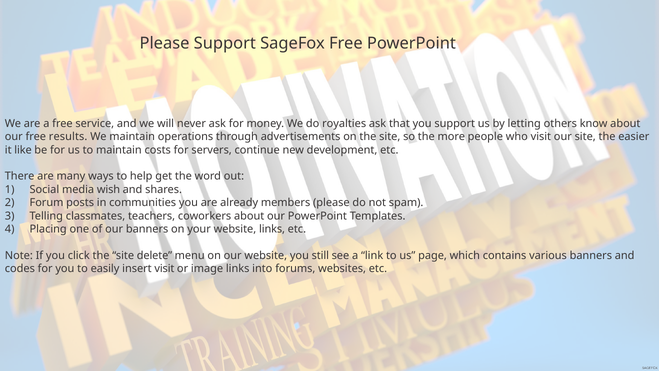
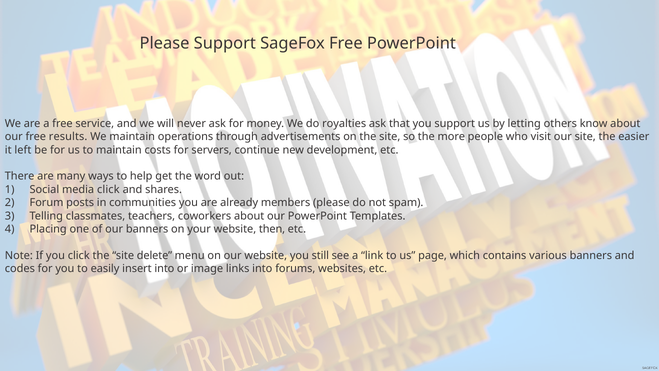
like: like -> left
media wish: wish -> click
website links: links -> then
insert visit: visit -> into
